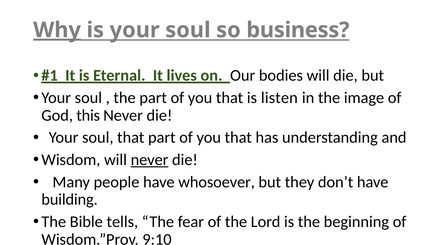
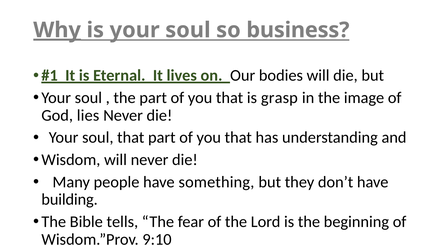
listen: listen -> grasp
this: this -> lies
never at (150, 160) underline: present -> none
whosoever: whosoever -> something
